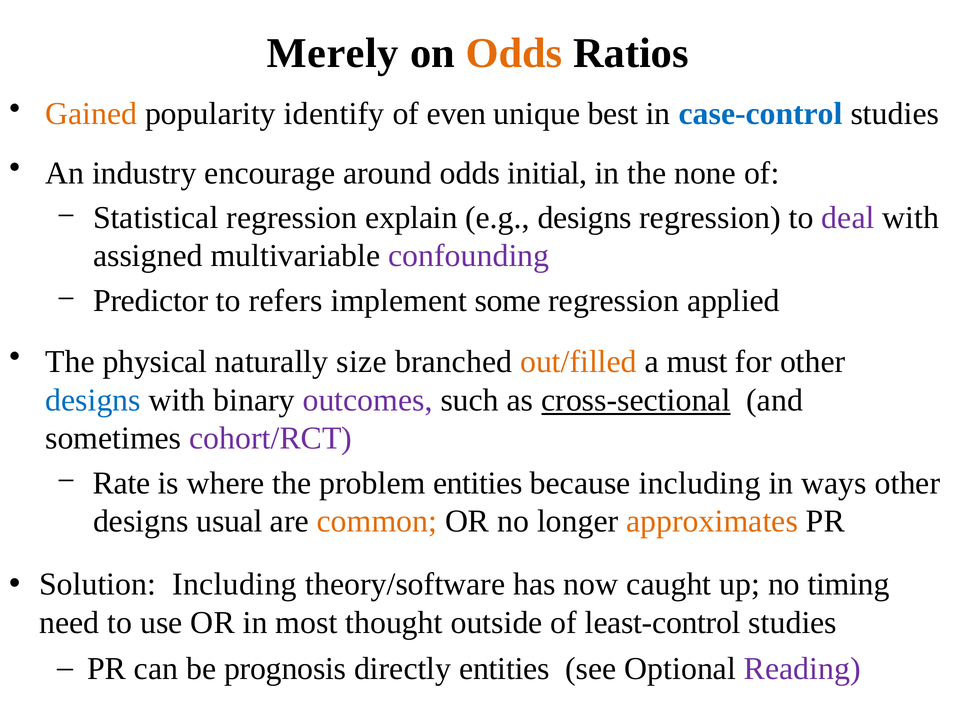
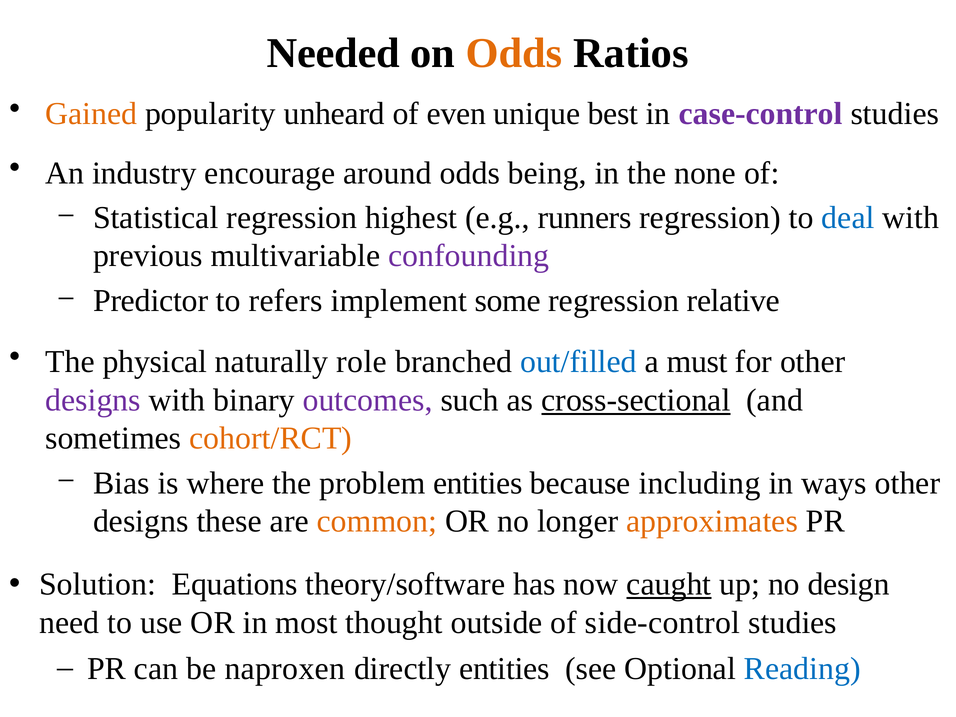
Merely: Merely -> Needed
identify: identify -> unheard
case-control colour: blue -> purple
initial: initial -> being
explain: explain -> highest
e.g designs: designs -> runners
deal colour: purple -> blue
assigned: assigned -> previous
applied: applied -> relative
size: size -> role
out/filled colour: orange -> blue
designs at (93, 400) colour: blue -> purple
cohort/RCT colour: purple -> orange
Rate: Rate -> Bias
usual: usual -> these
Solution Including: Including -> Equations
caught underline: none -> present
timing: timing -> design
least-control: least-control -> side-control
prognosis: prognosis -> naproxen
Reading colour: purple -> blue
